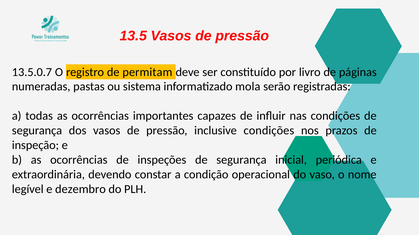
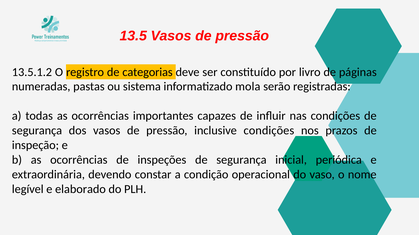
13.5.0.7: 13.5.0.7 -> 13.5.1.2
permitam: permitam -> categorias
dezembro: dezembro -> elaborado
